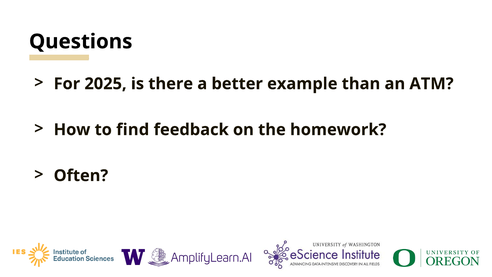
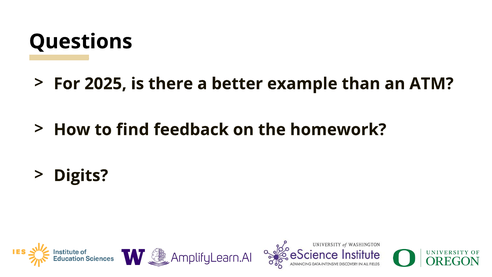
Often: Often -> Digits
